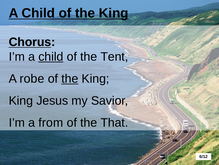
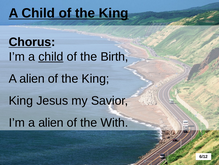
Tent: Tent -> Birth
robe at (32, 78): robe -> alien
the at (70, 78) underline: present -> none
I’m a from: from -> alien
That: That -> With
